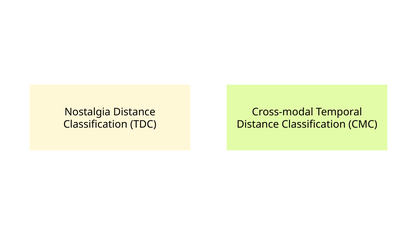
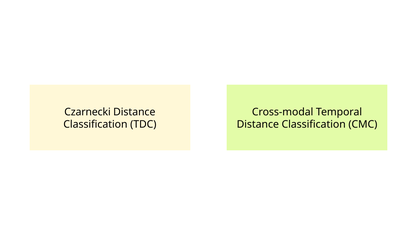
Nostalgia: Nostalgia -> Czarnecki
